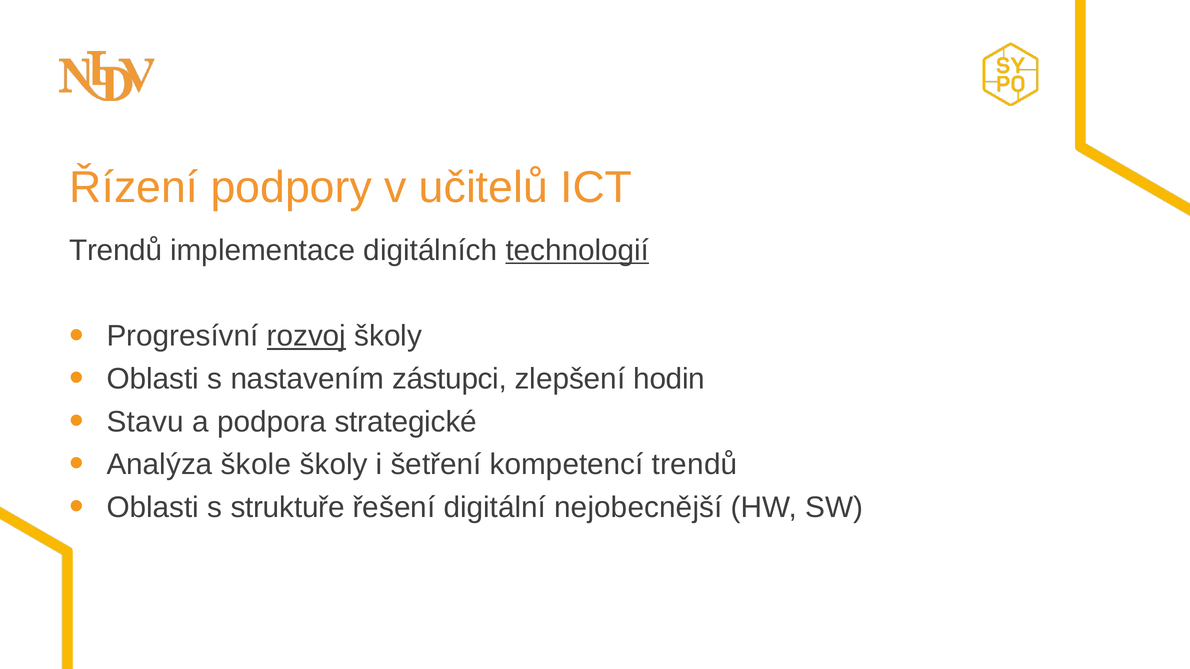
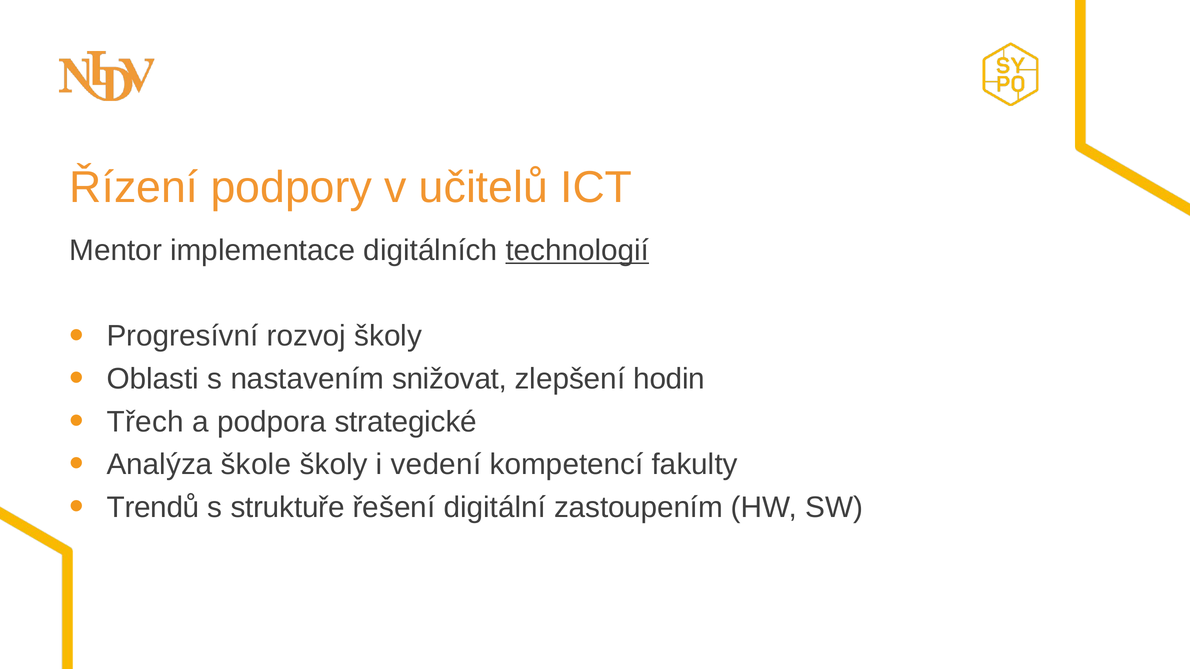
Trendů at (116, 251): Trendů -> Mentor
rozvoj underline: present -> none
zástupci: zástupci -> snižovat
Stavu: Stavu -> Třech
šetření: šetření -> vedení
kompetencí trendů: trendů -> fakulty
Oblasti at (153, 508): Oblasti -> Trendů
nejobecnější: nejobecnější -> zastoupením
